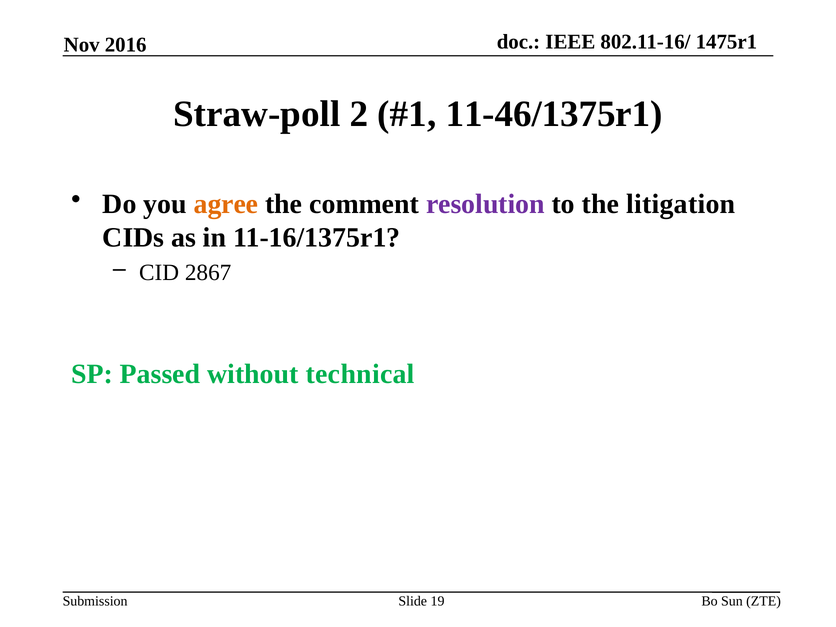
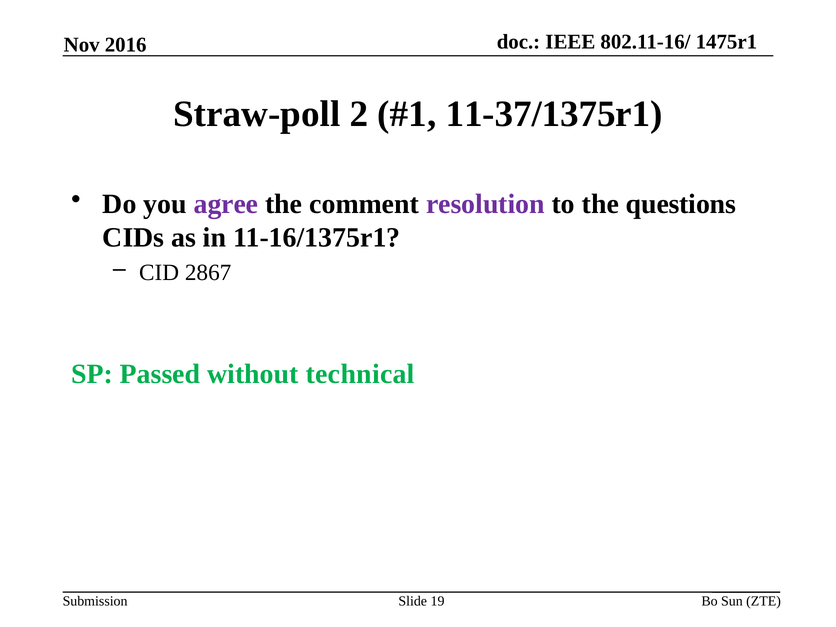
11-46/1375r1: 11-46/1375r1 -> 11-37/1375r1
agree colour: orange -> purple
litigation: litigation -> questions
